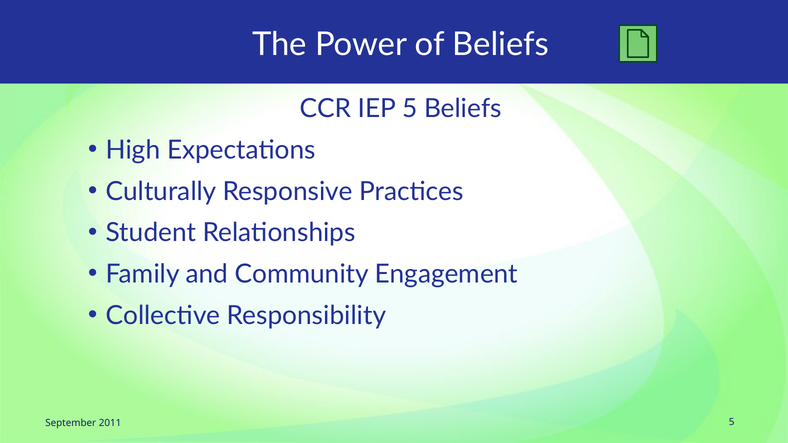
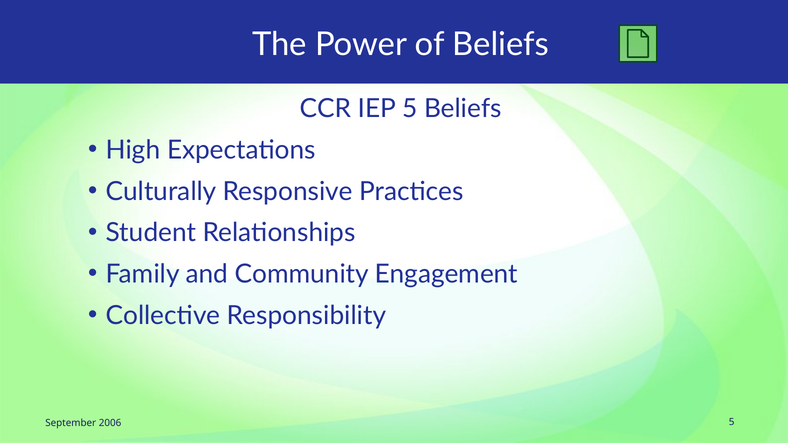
2011: 2011 -> 2006
